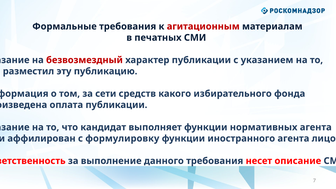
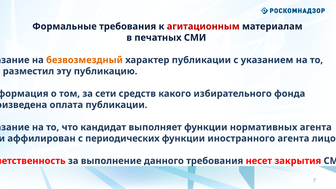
безвозмездный colour: red -> orange
формулировку: формулировку -> периодических
описание: описание -> закрытия
